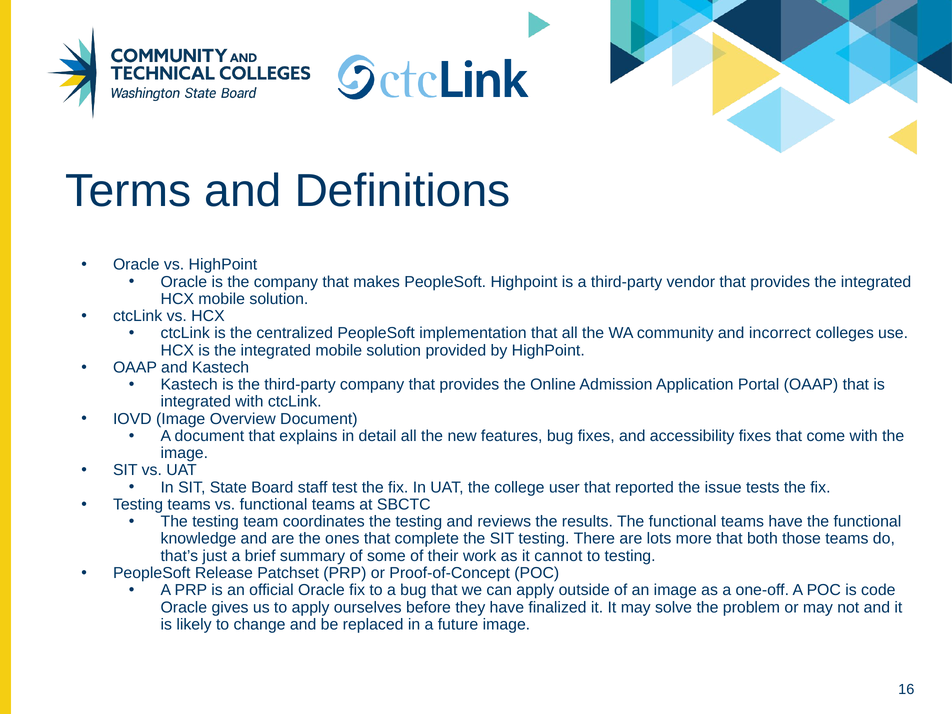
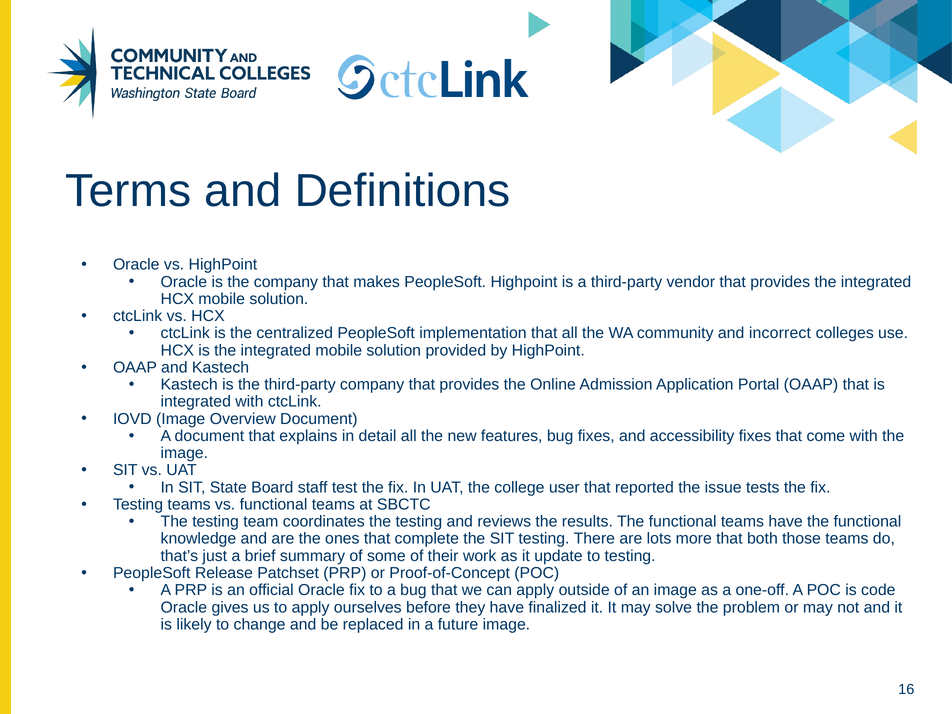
cannot: cannot -> update
